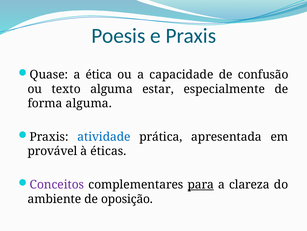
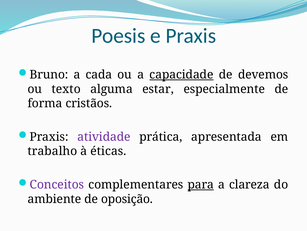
Quase: Quase -> Bruno
ética: ética -> cada
capacidade underline: none -> present
confusão: confusão -> devemos
forma alguma: alguma -> cristãos
atividade colour: blue -> purple
provável: provável -> trabalho
